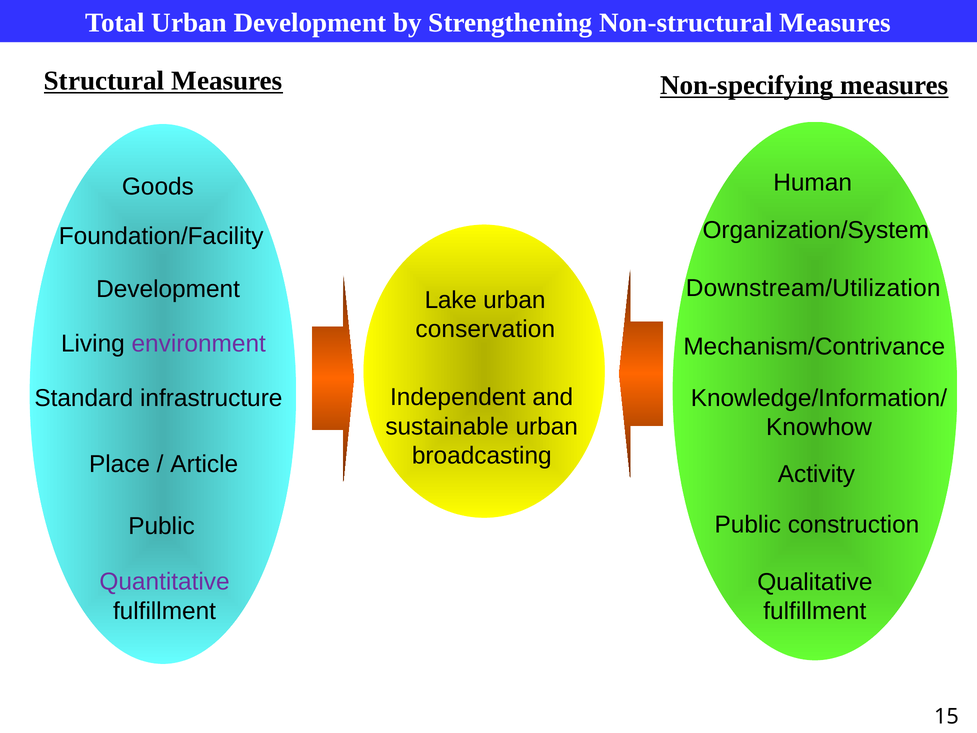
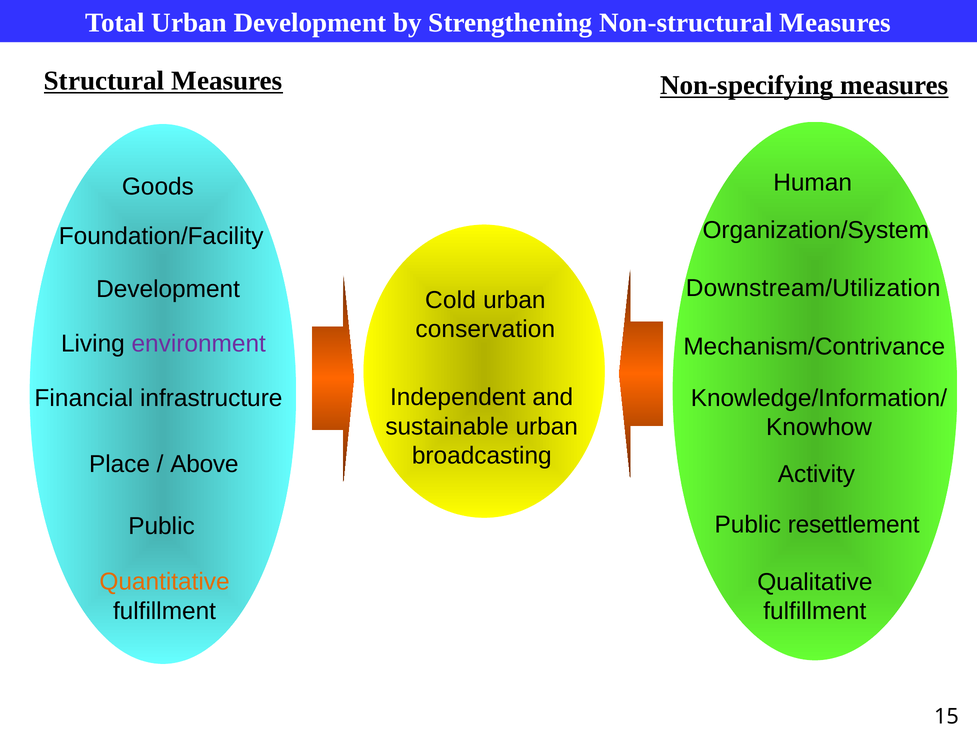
Lake: Lake -> Cold
Standard: Standard -> Financial
Article: Article -> Above
construction: construction -> resettlement
Quantitative colour: purple -> orange
